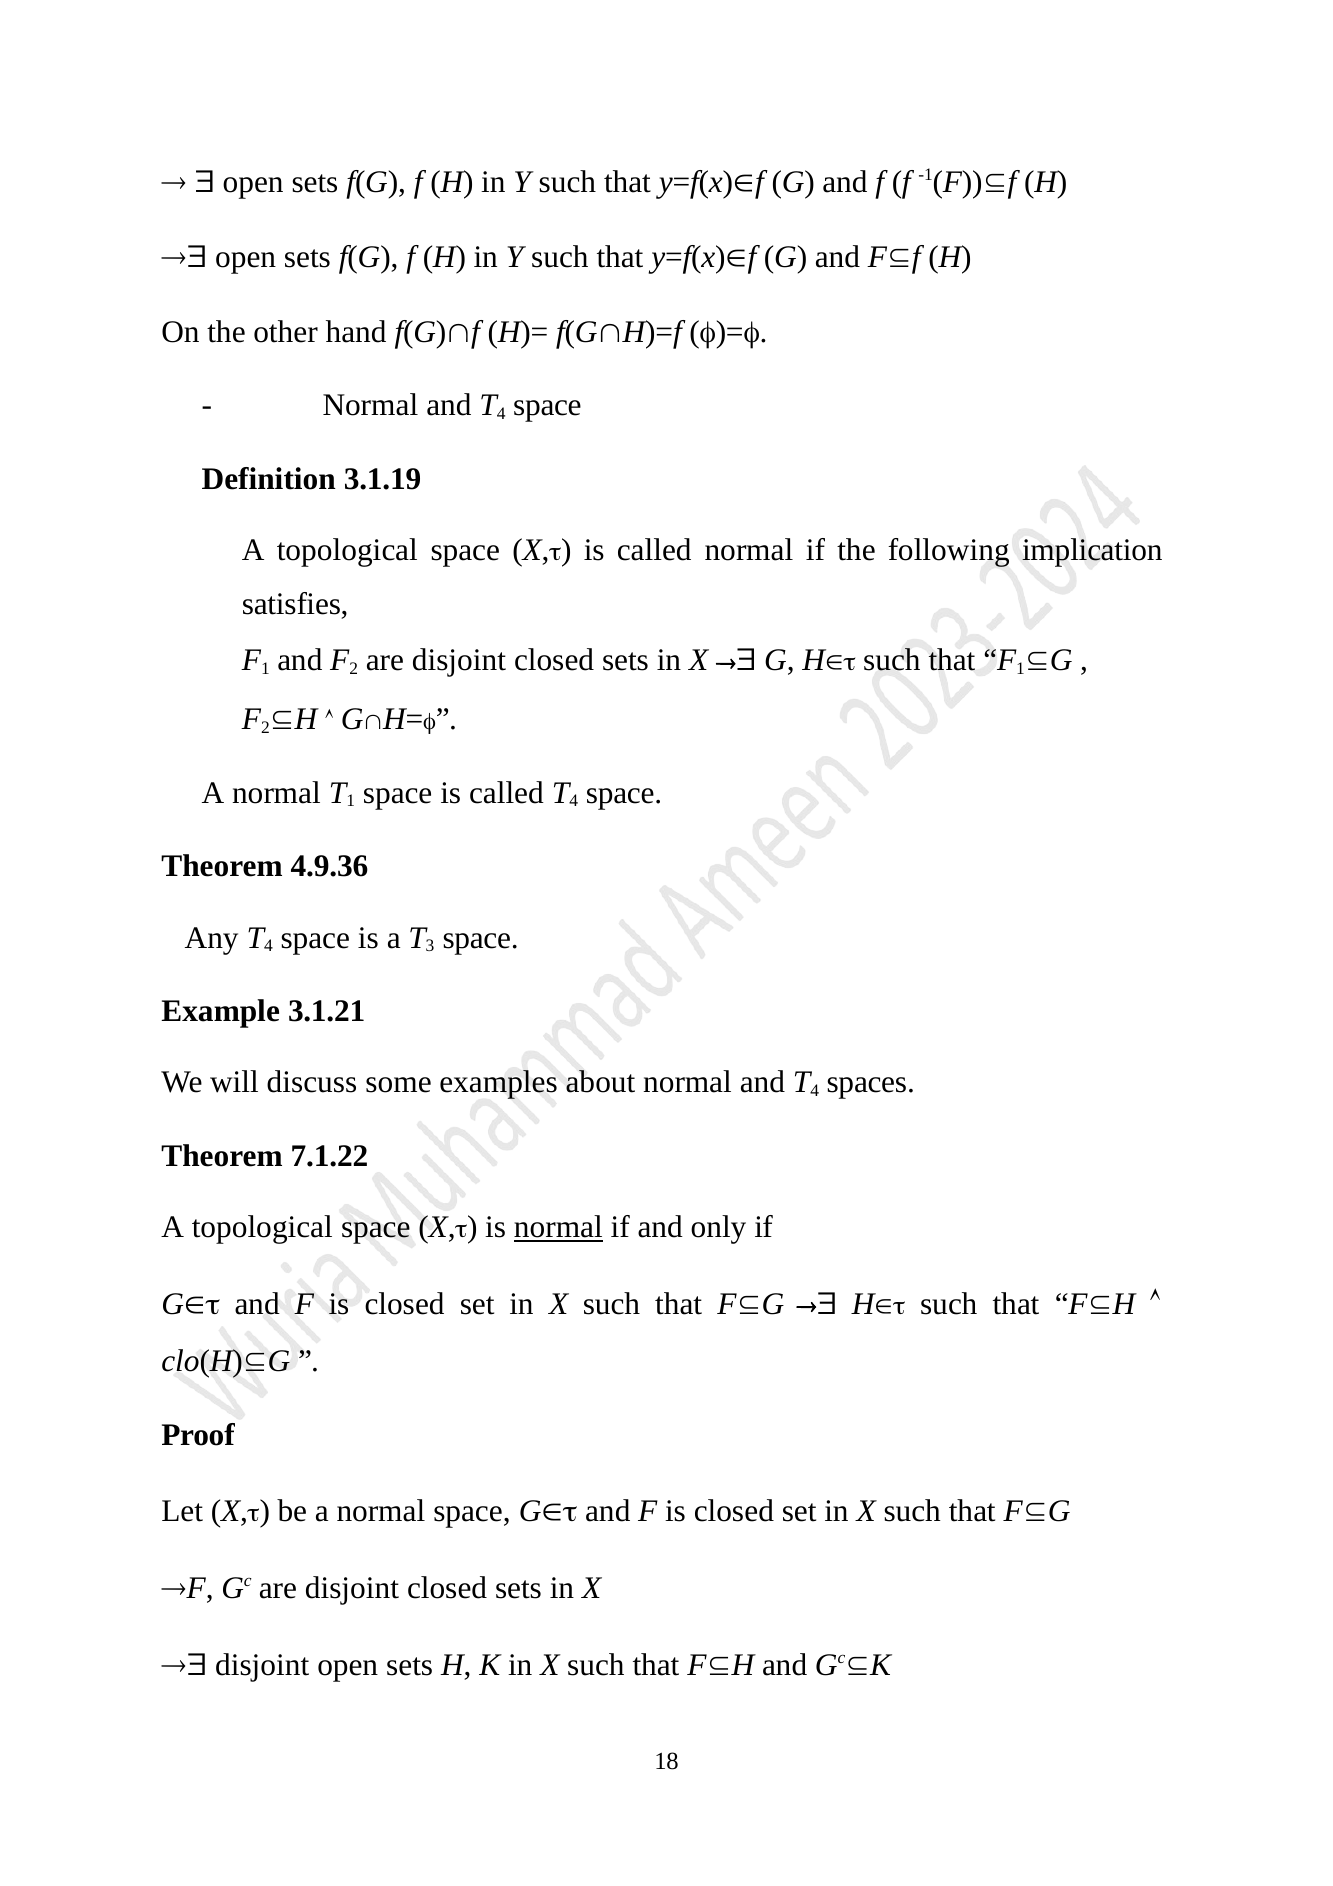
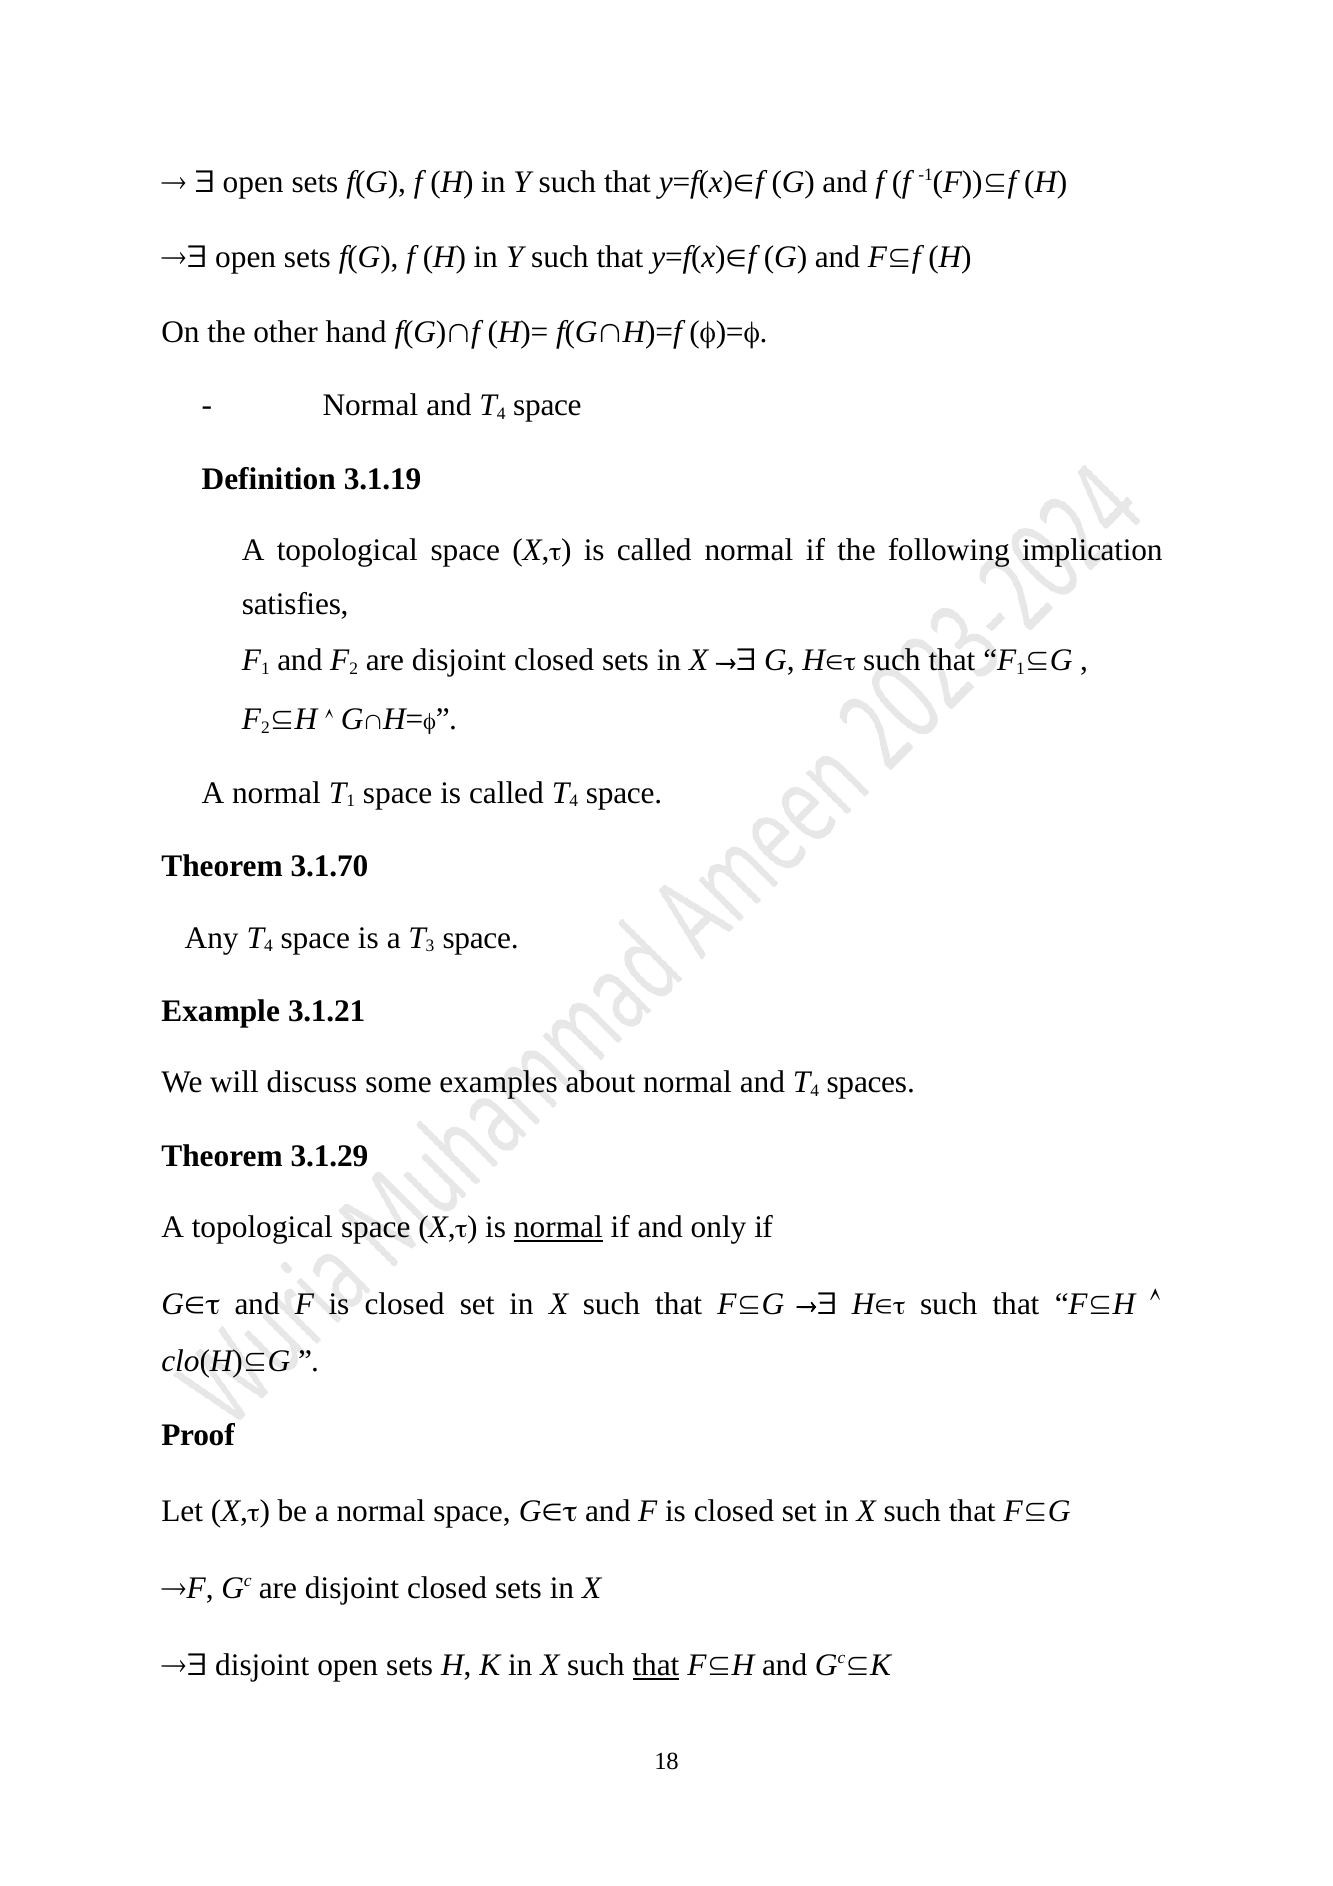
4.9.36: 4.9.36 -> 3.1.70
7.1.22: 7.1.22 -> 3.1.29
that at (656, 1666) underline: none -> present
